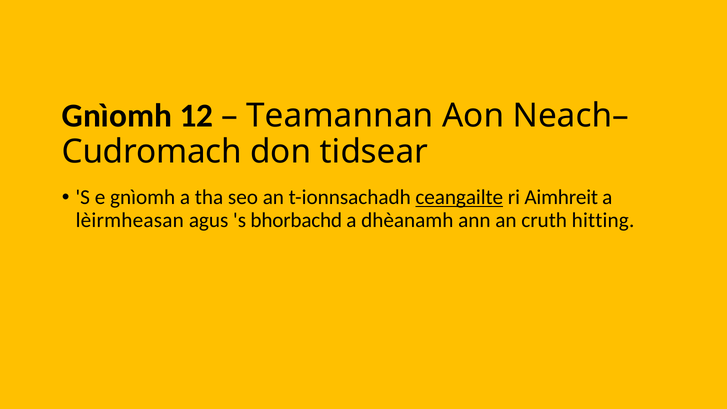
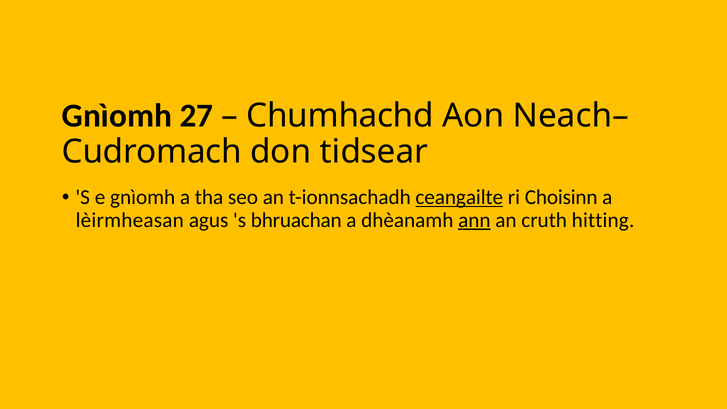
12: 12 -> 27
Teamannan: Teamannan -> Chumhachd
Aimhreit: Aimhreit -> Choisinn
bhorbachd: bhorbachd -> bhruachan
ann underline: none -> present
